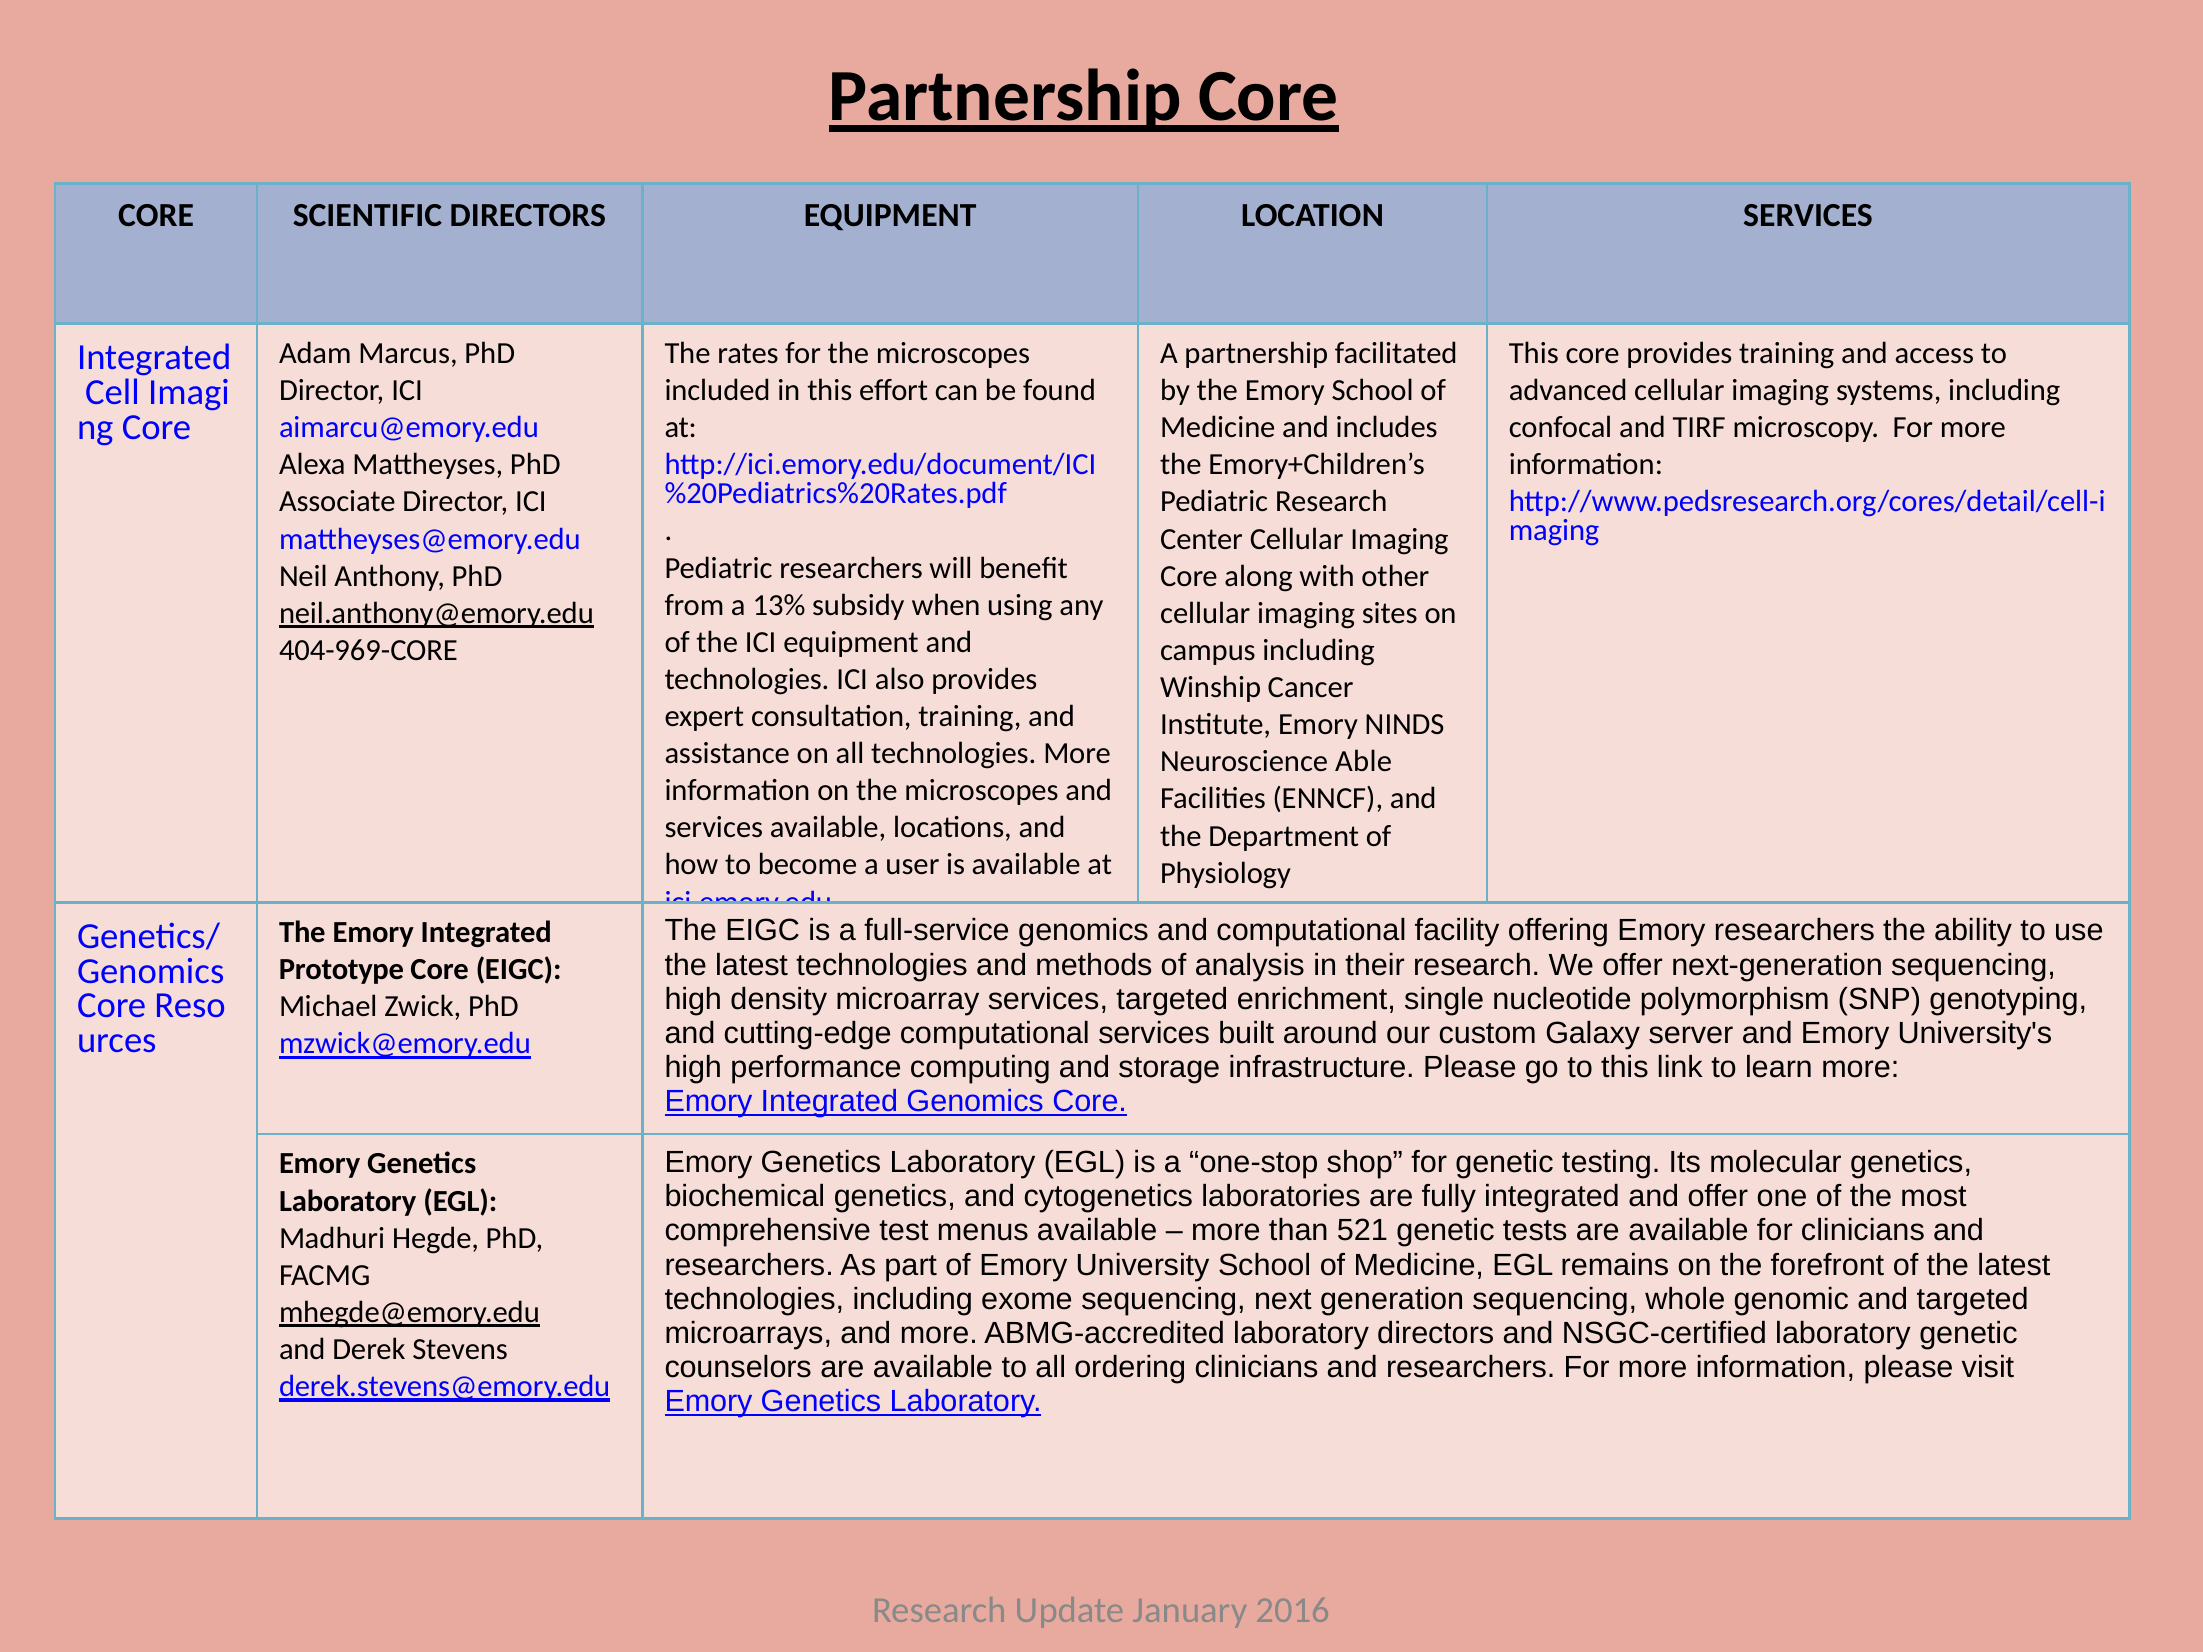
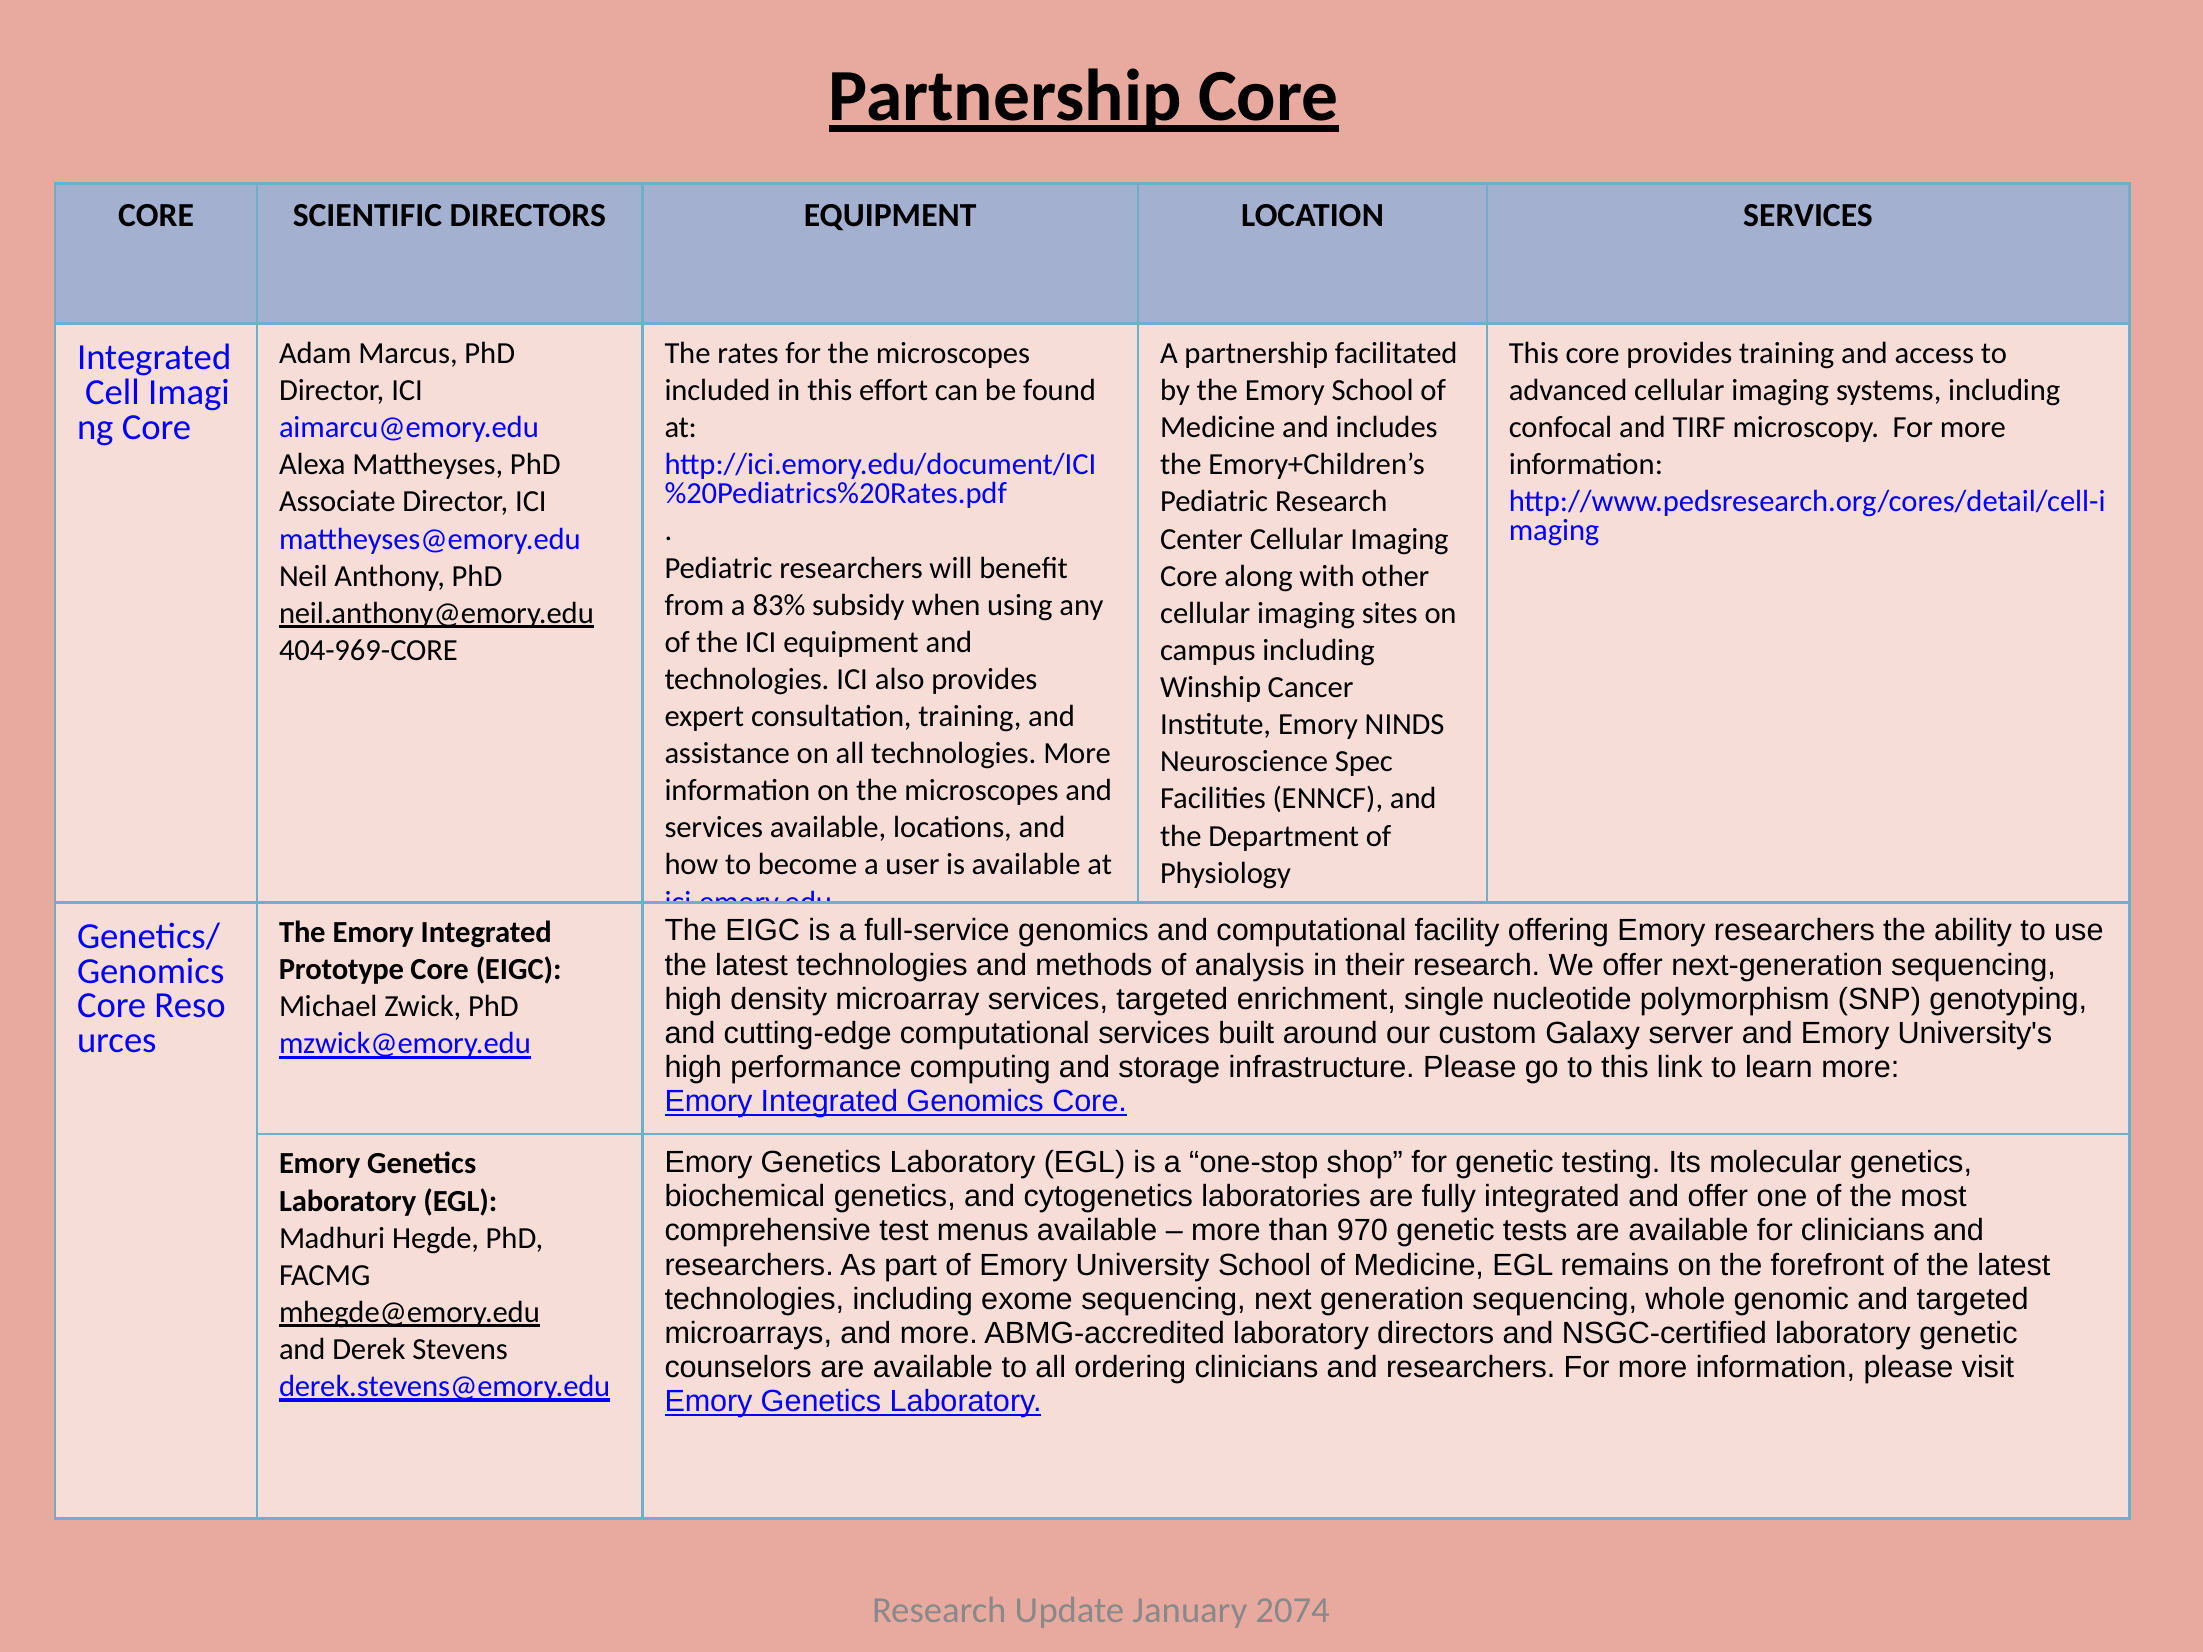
13%: 13% -> 83%
Able: Able -> Spec
521: 521 -> 970
2016: 2016 -> 2074
